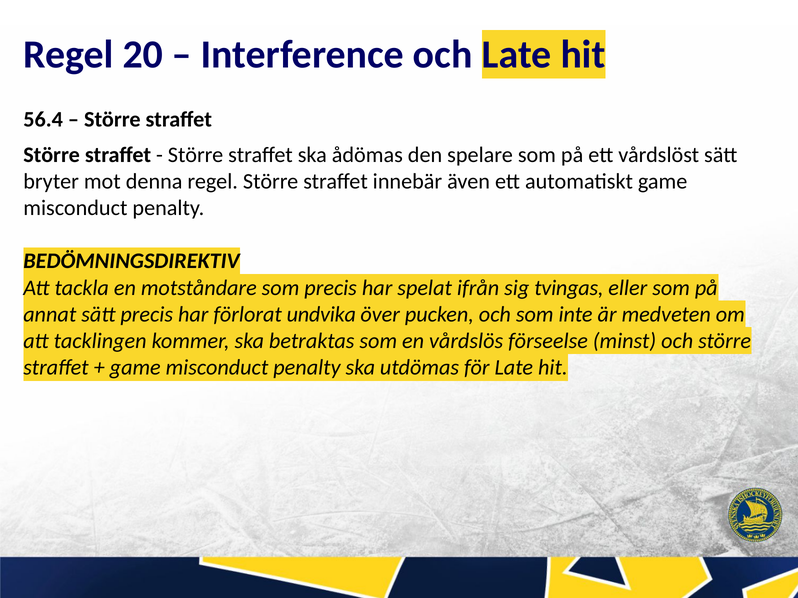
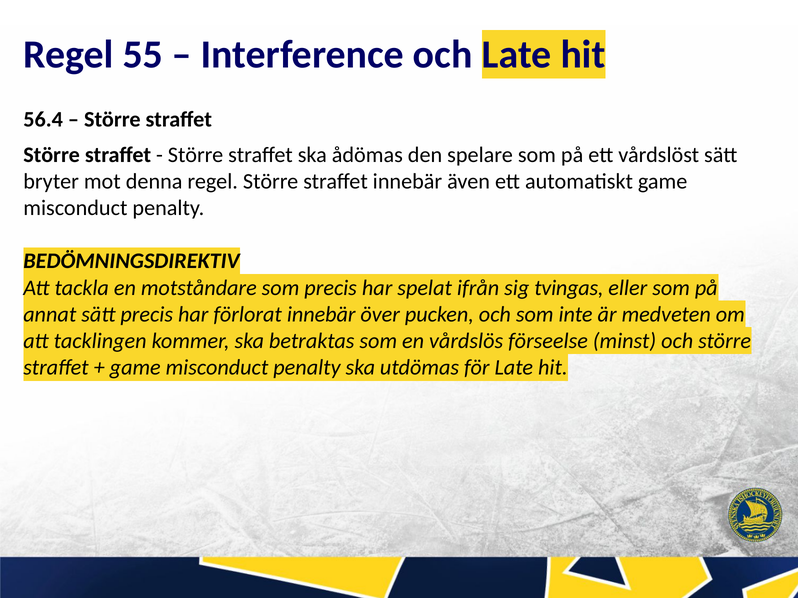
20: 20 -> 55
förlorat undvika: undvika -> innebär
